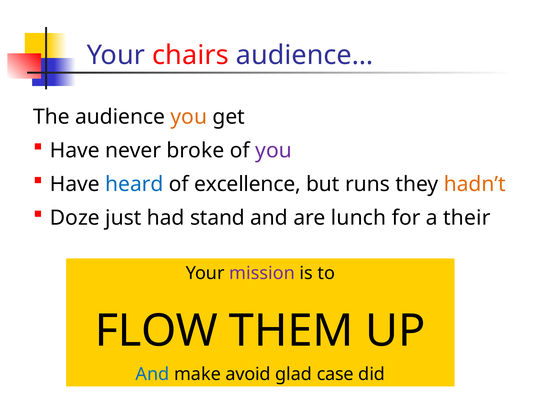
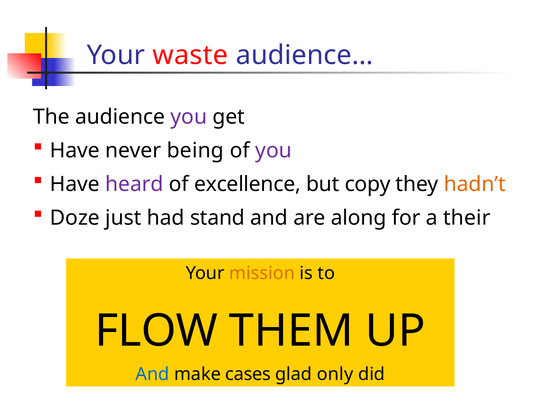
chairs: chairs -> waste
you at (189, 117) colour: orange -> purple
broke: broke -> being
heard colour: blue -> purple
runs: runs -> copy
lunch: lunch -> along
mission colour: purple -> orange
avoid: avoid -> cases
case: case -> only
